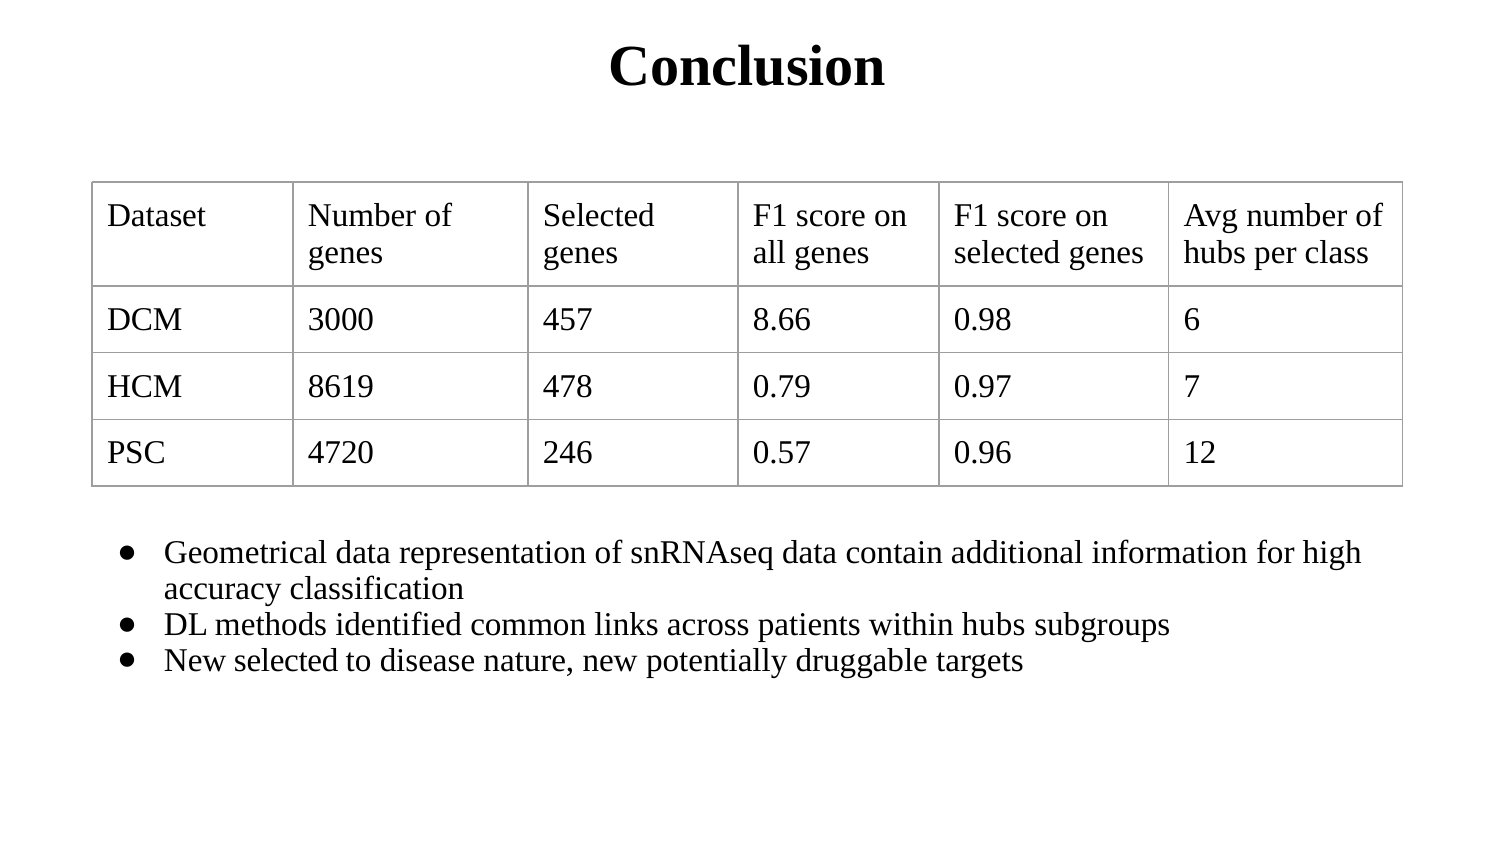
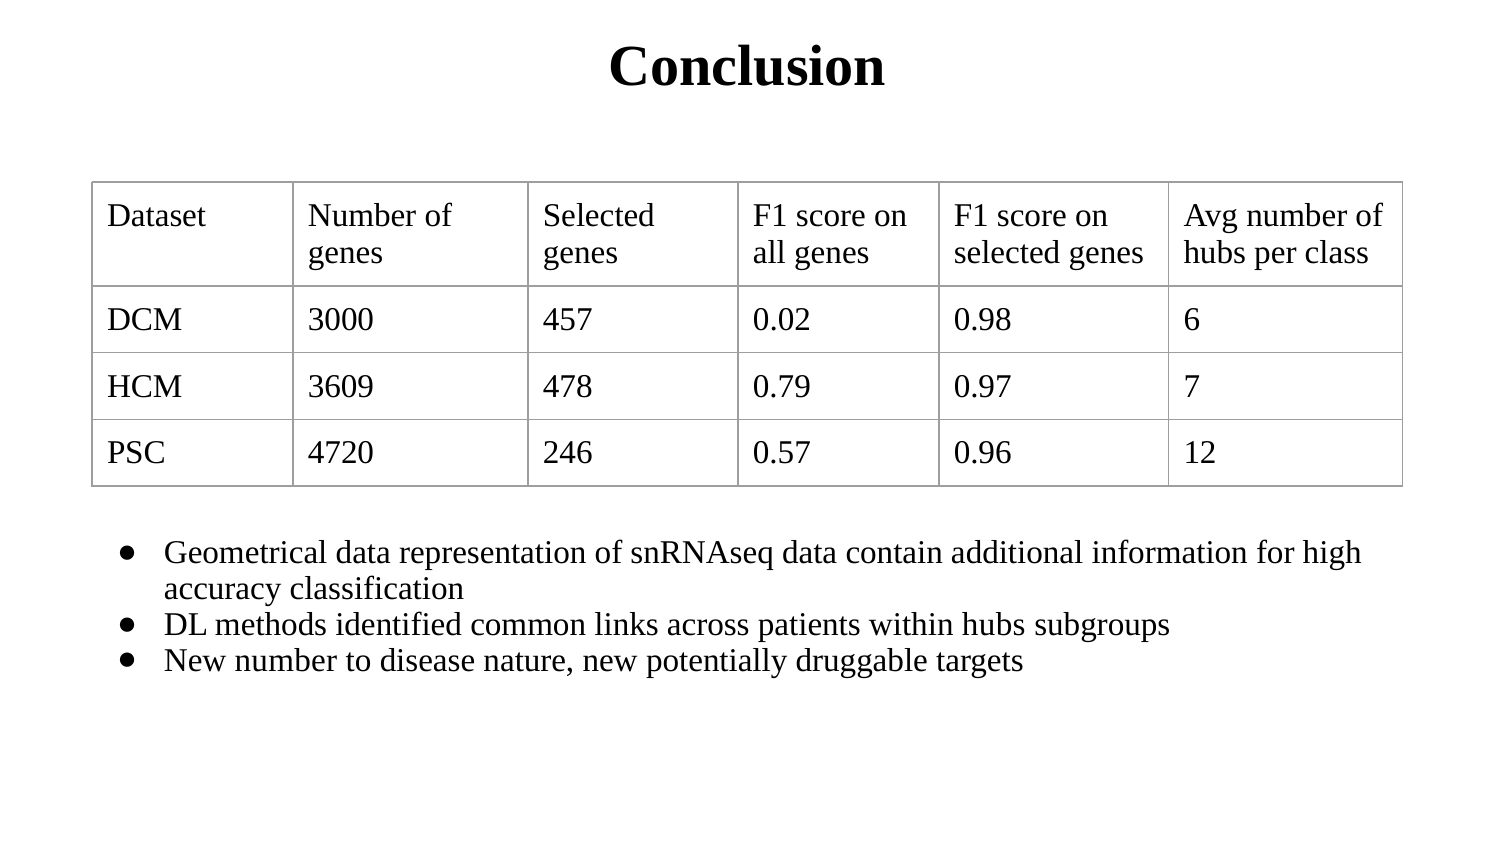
8.66: 8.66 -> 0.02
8619: 8619 -> 3609
New selected: selected -> number
